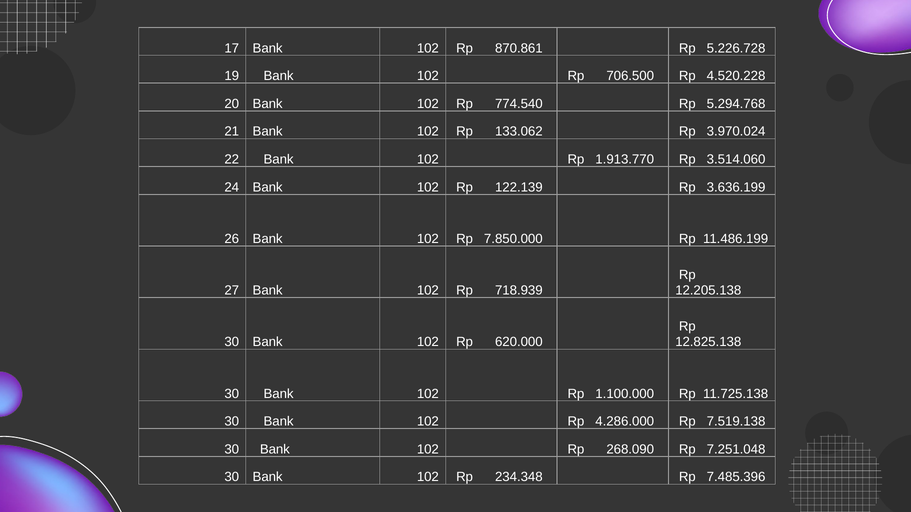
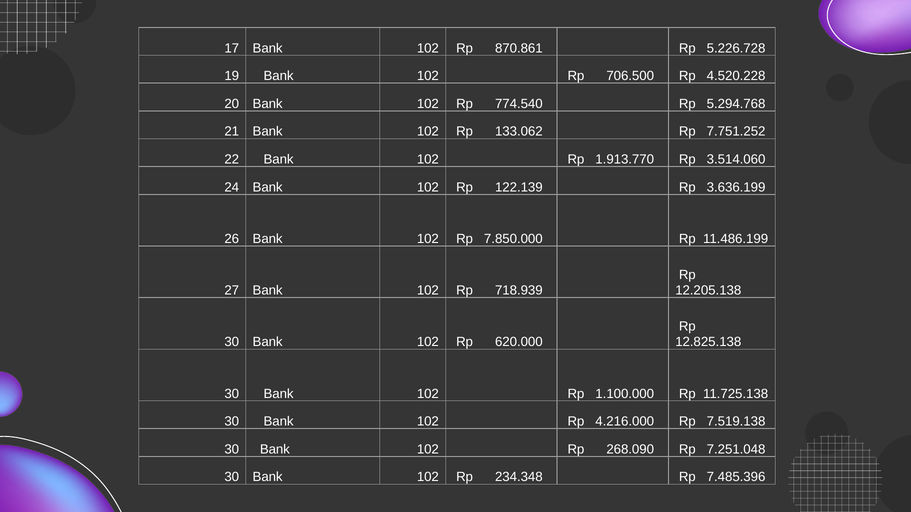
3.970.024: 3.970.024 -> 7.751.252
4.286.000: 4.286.000 -> 4.216.000
